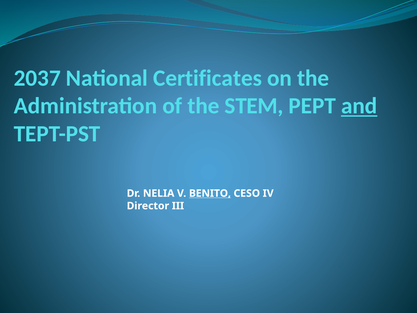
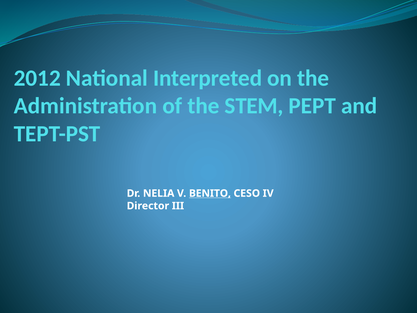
2037: 2037 -> 2012
Certificates: Certificates -> Interpreted
and underline: present -> none
